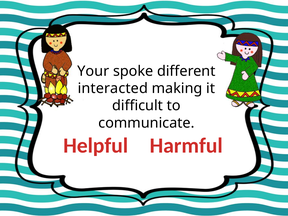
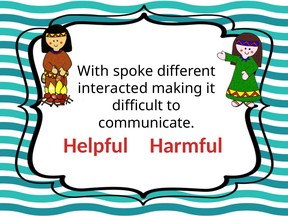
Your: Your -> With
